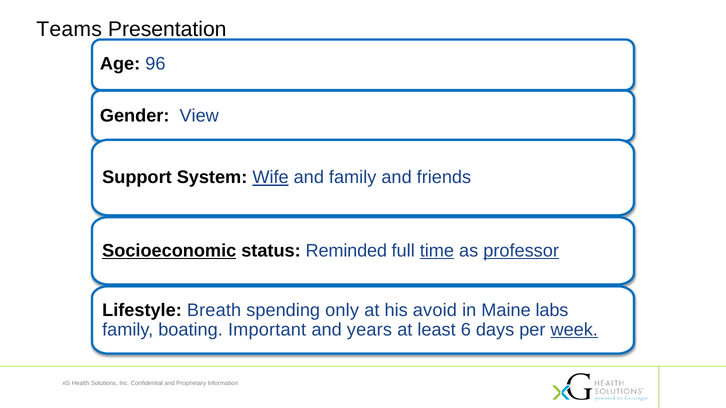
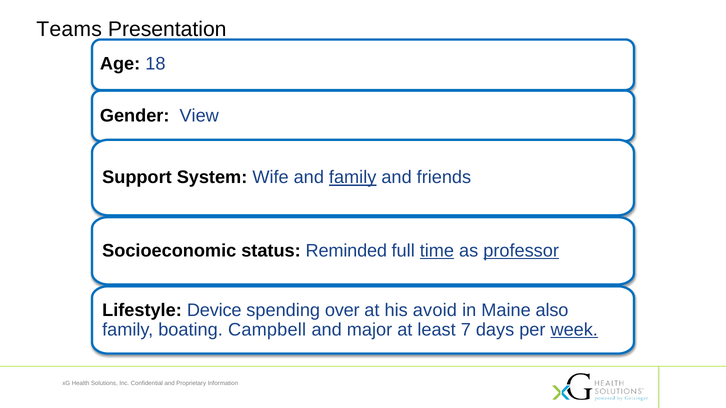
96: 96 -> 18
Wife underline: present -> none
family at (353, 178) underline: none -> present
Socioeconomic underline: present -> none
Breath: Breath -> Device
only: only -> over
labs: labs -> also
Important: Important -> Campbell
years: years -> major
6: 6 -> 7
